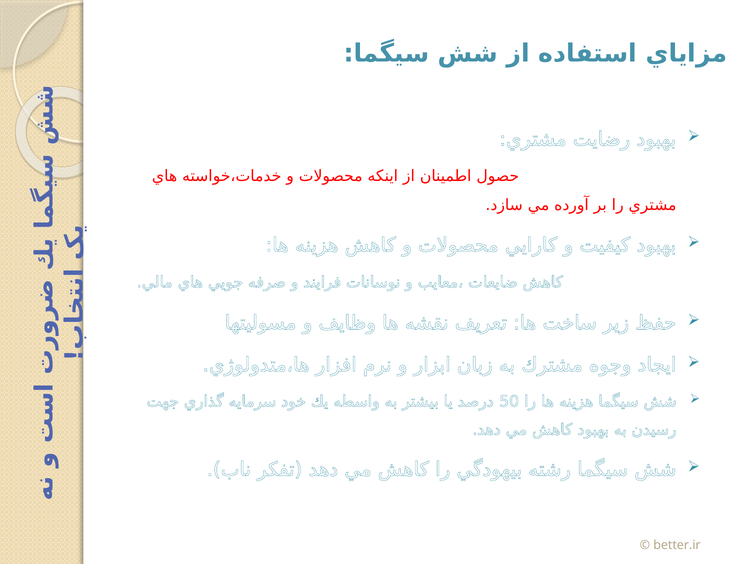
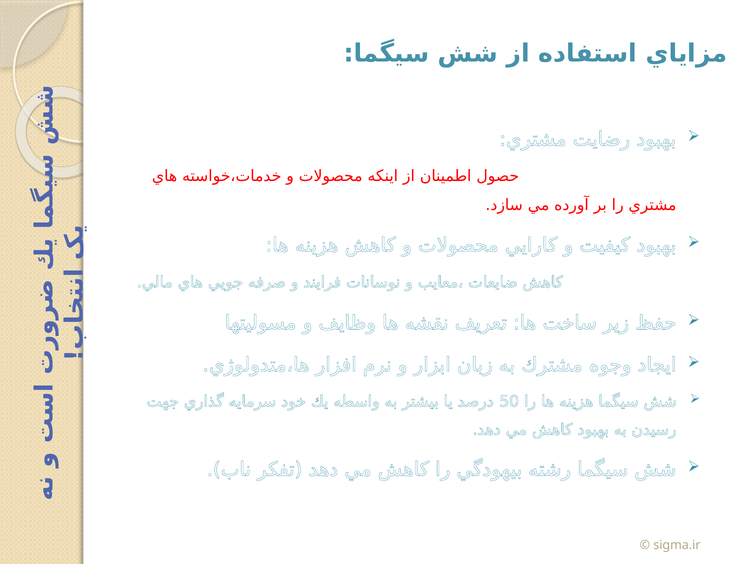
better.ir: better.ir -> sigma.ir
